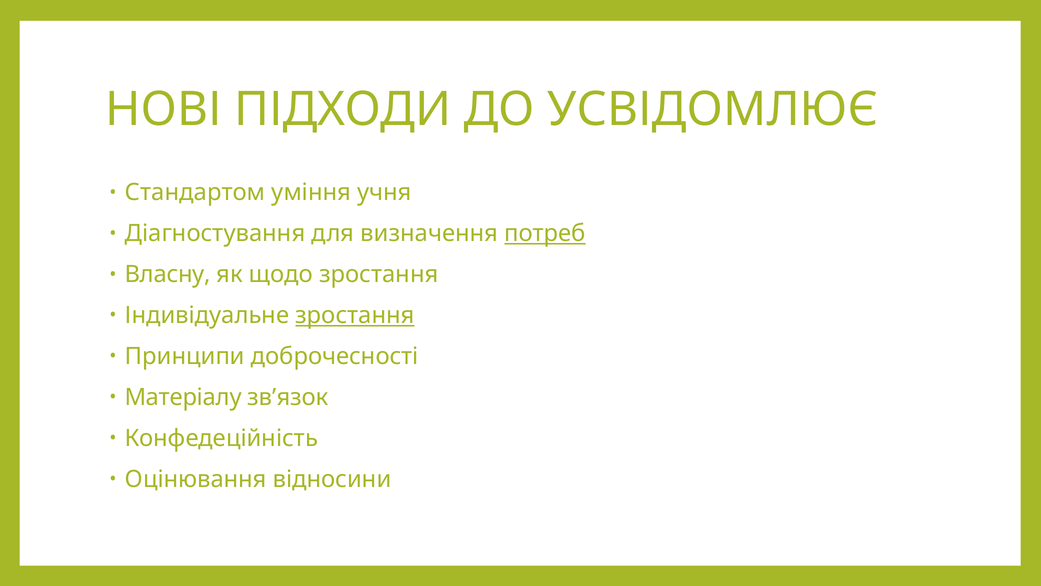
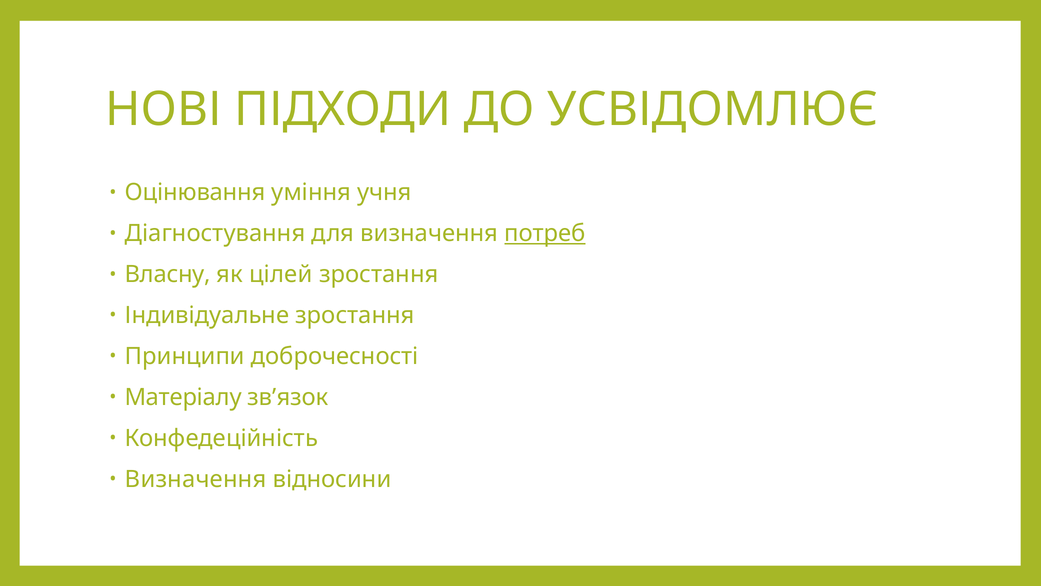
Стандартом: Стандартом -> Оцінювання
щодо: щодо -> цілей
зростання at (355, 315) underline: present -> none
Оцінювання at (196, 479): Оцінювання -> Визначення
